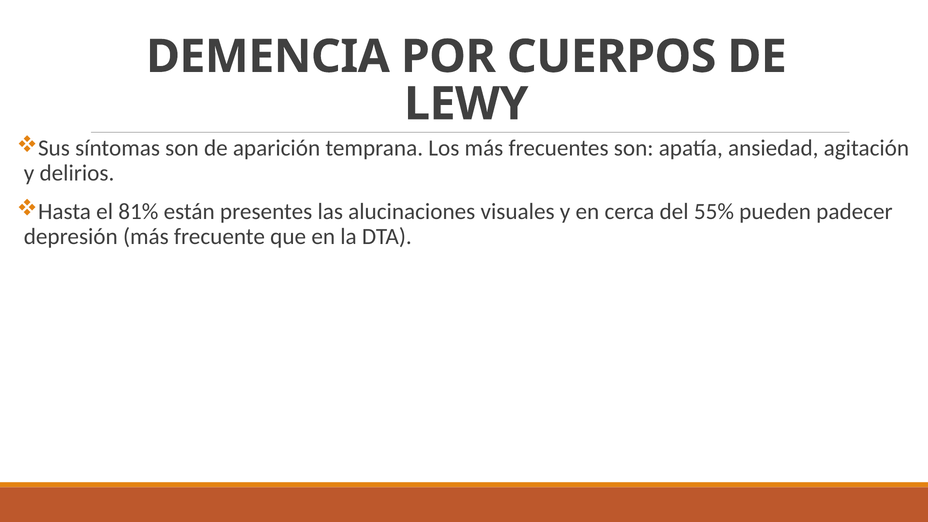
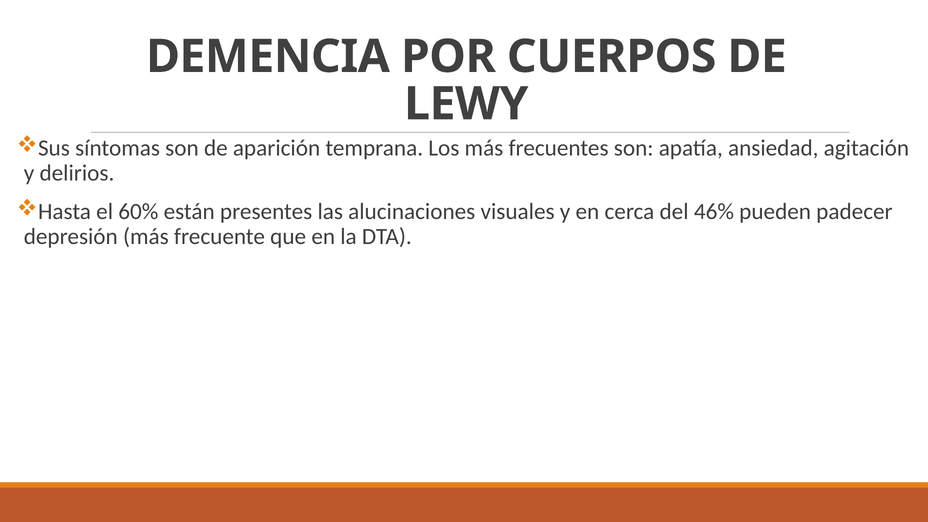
81%: 81% -> 60%
55%: 55% -> 46%
